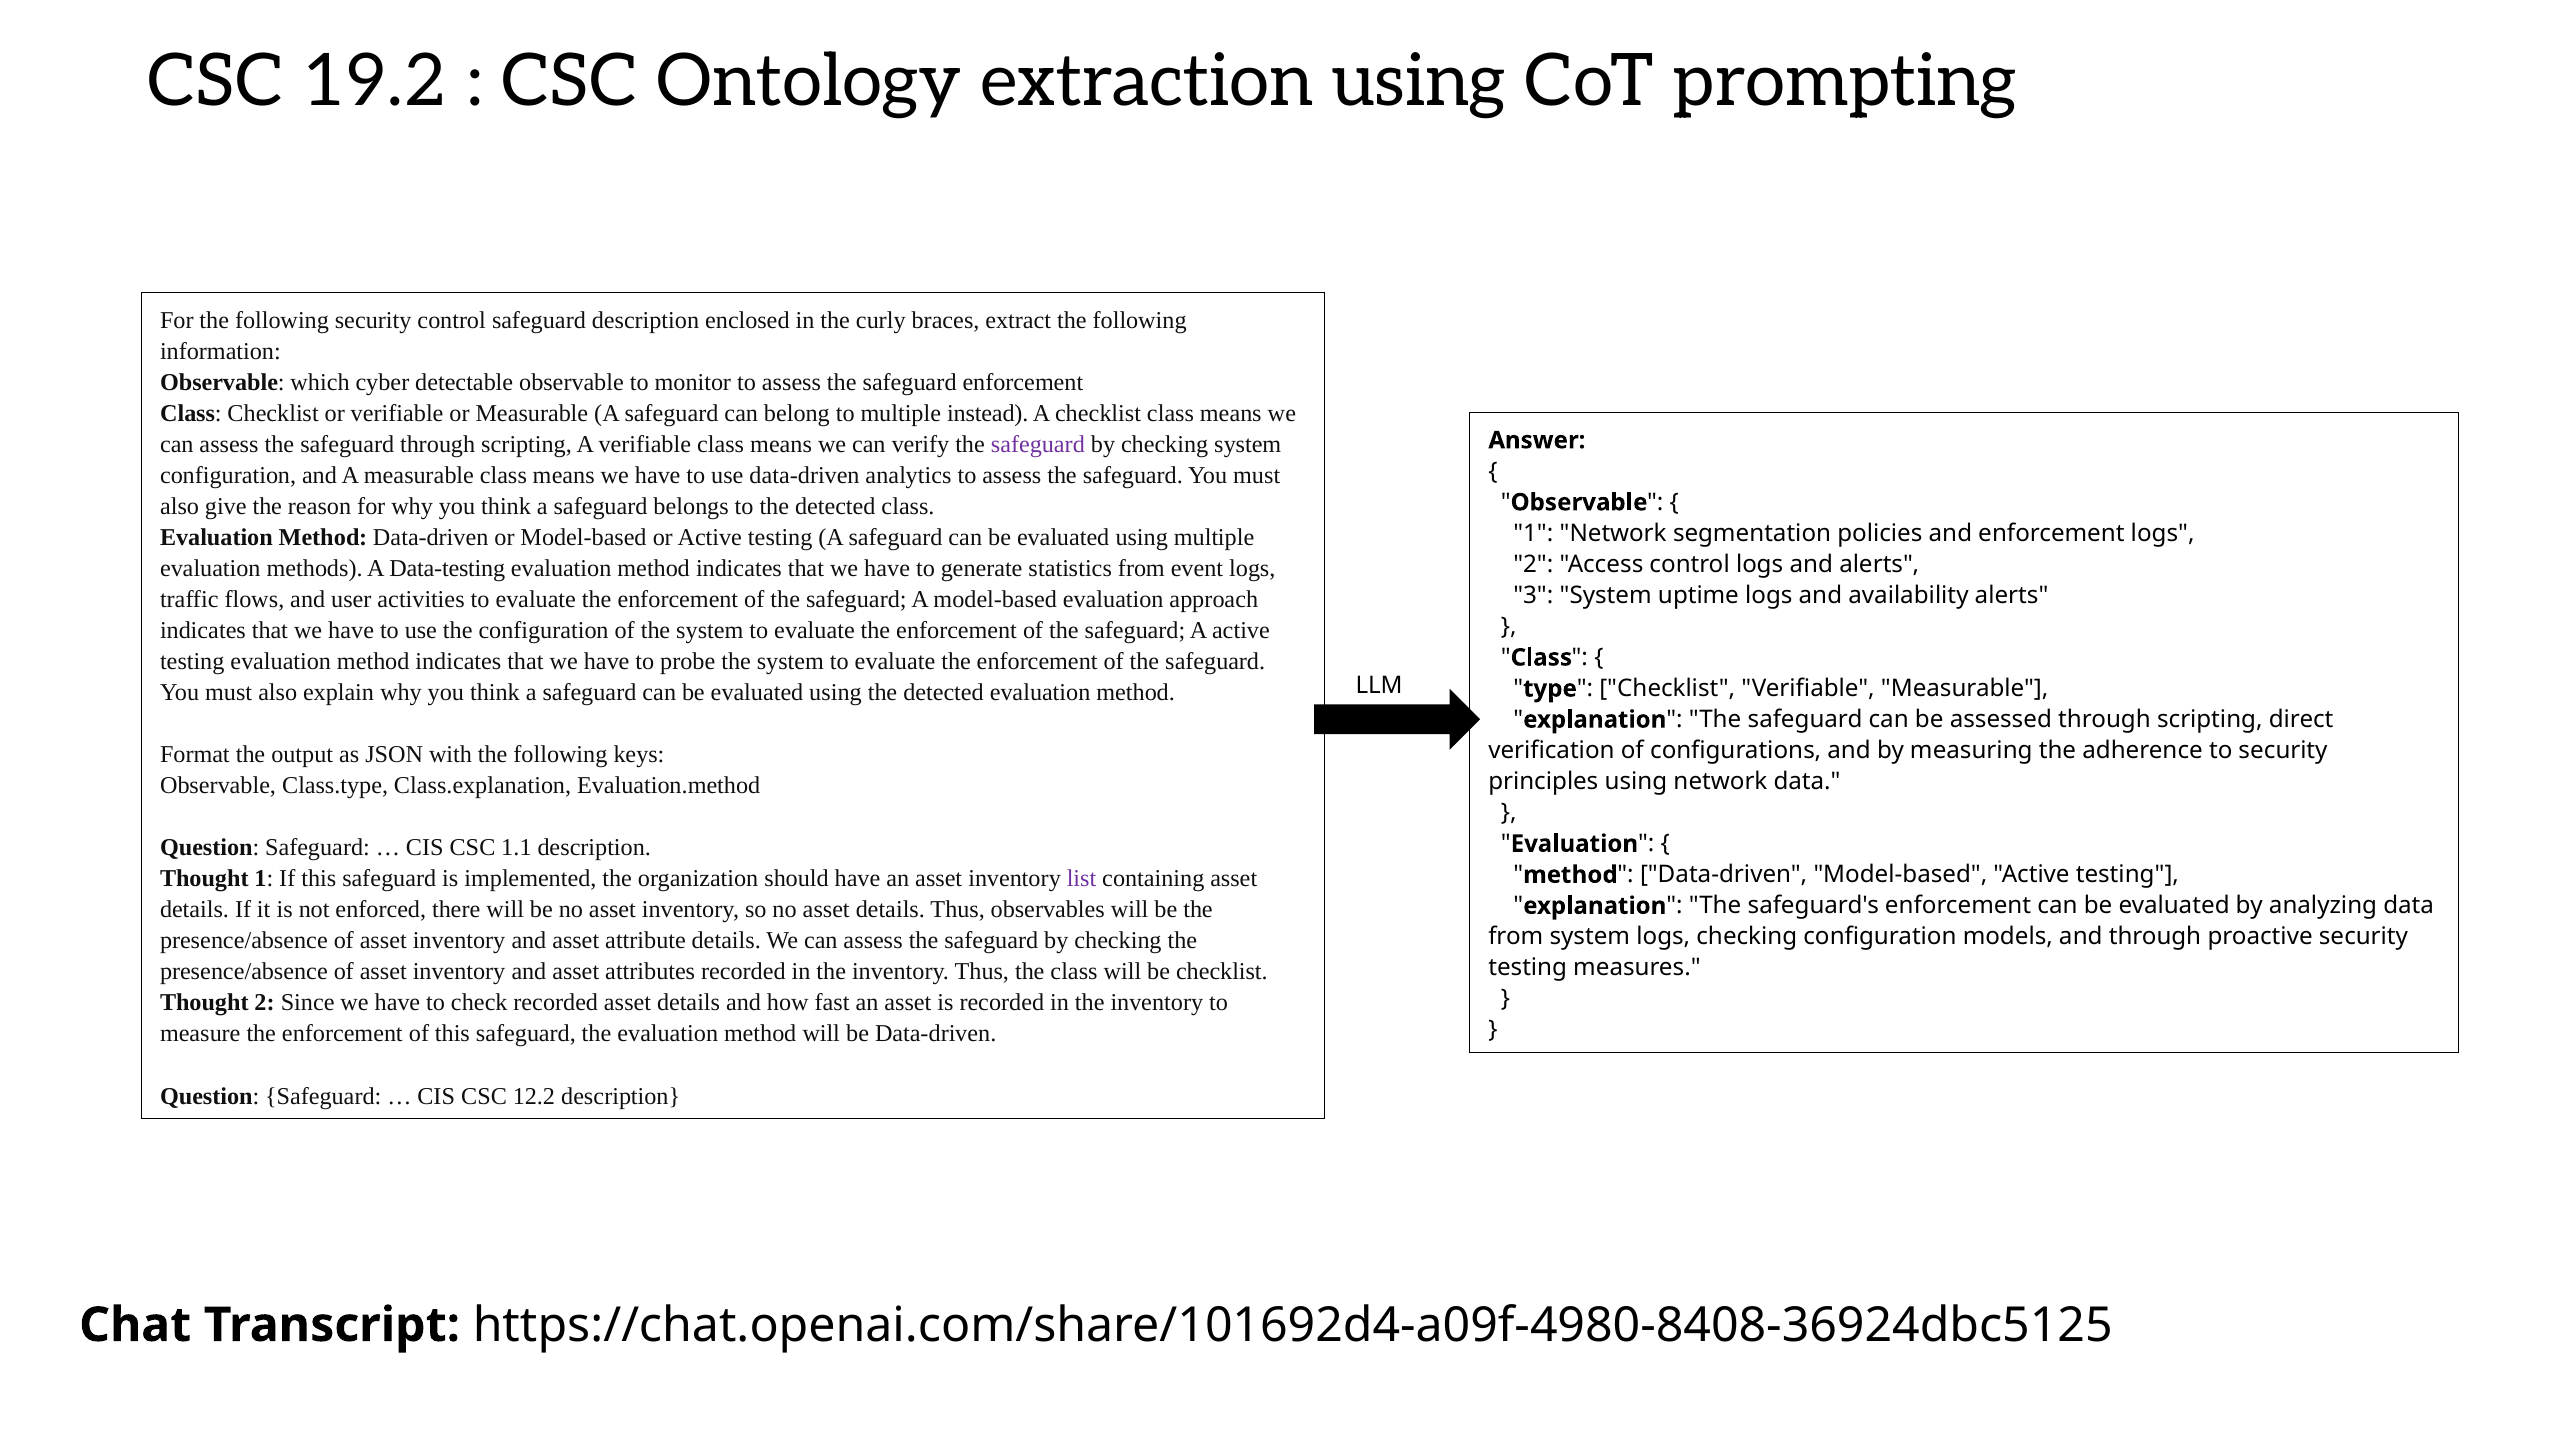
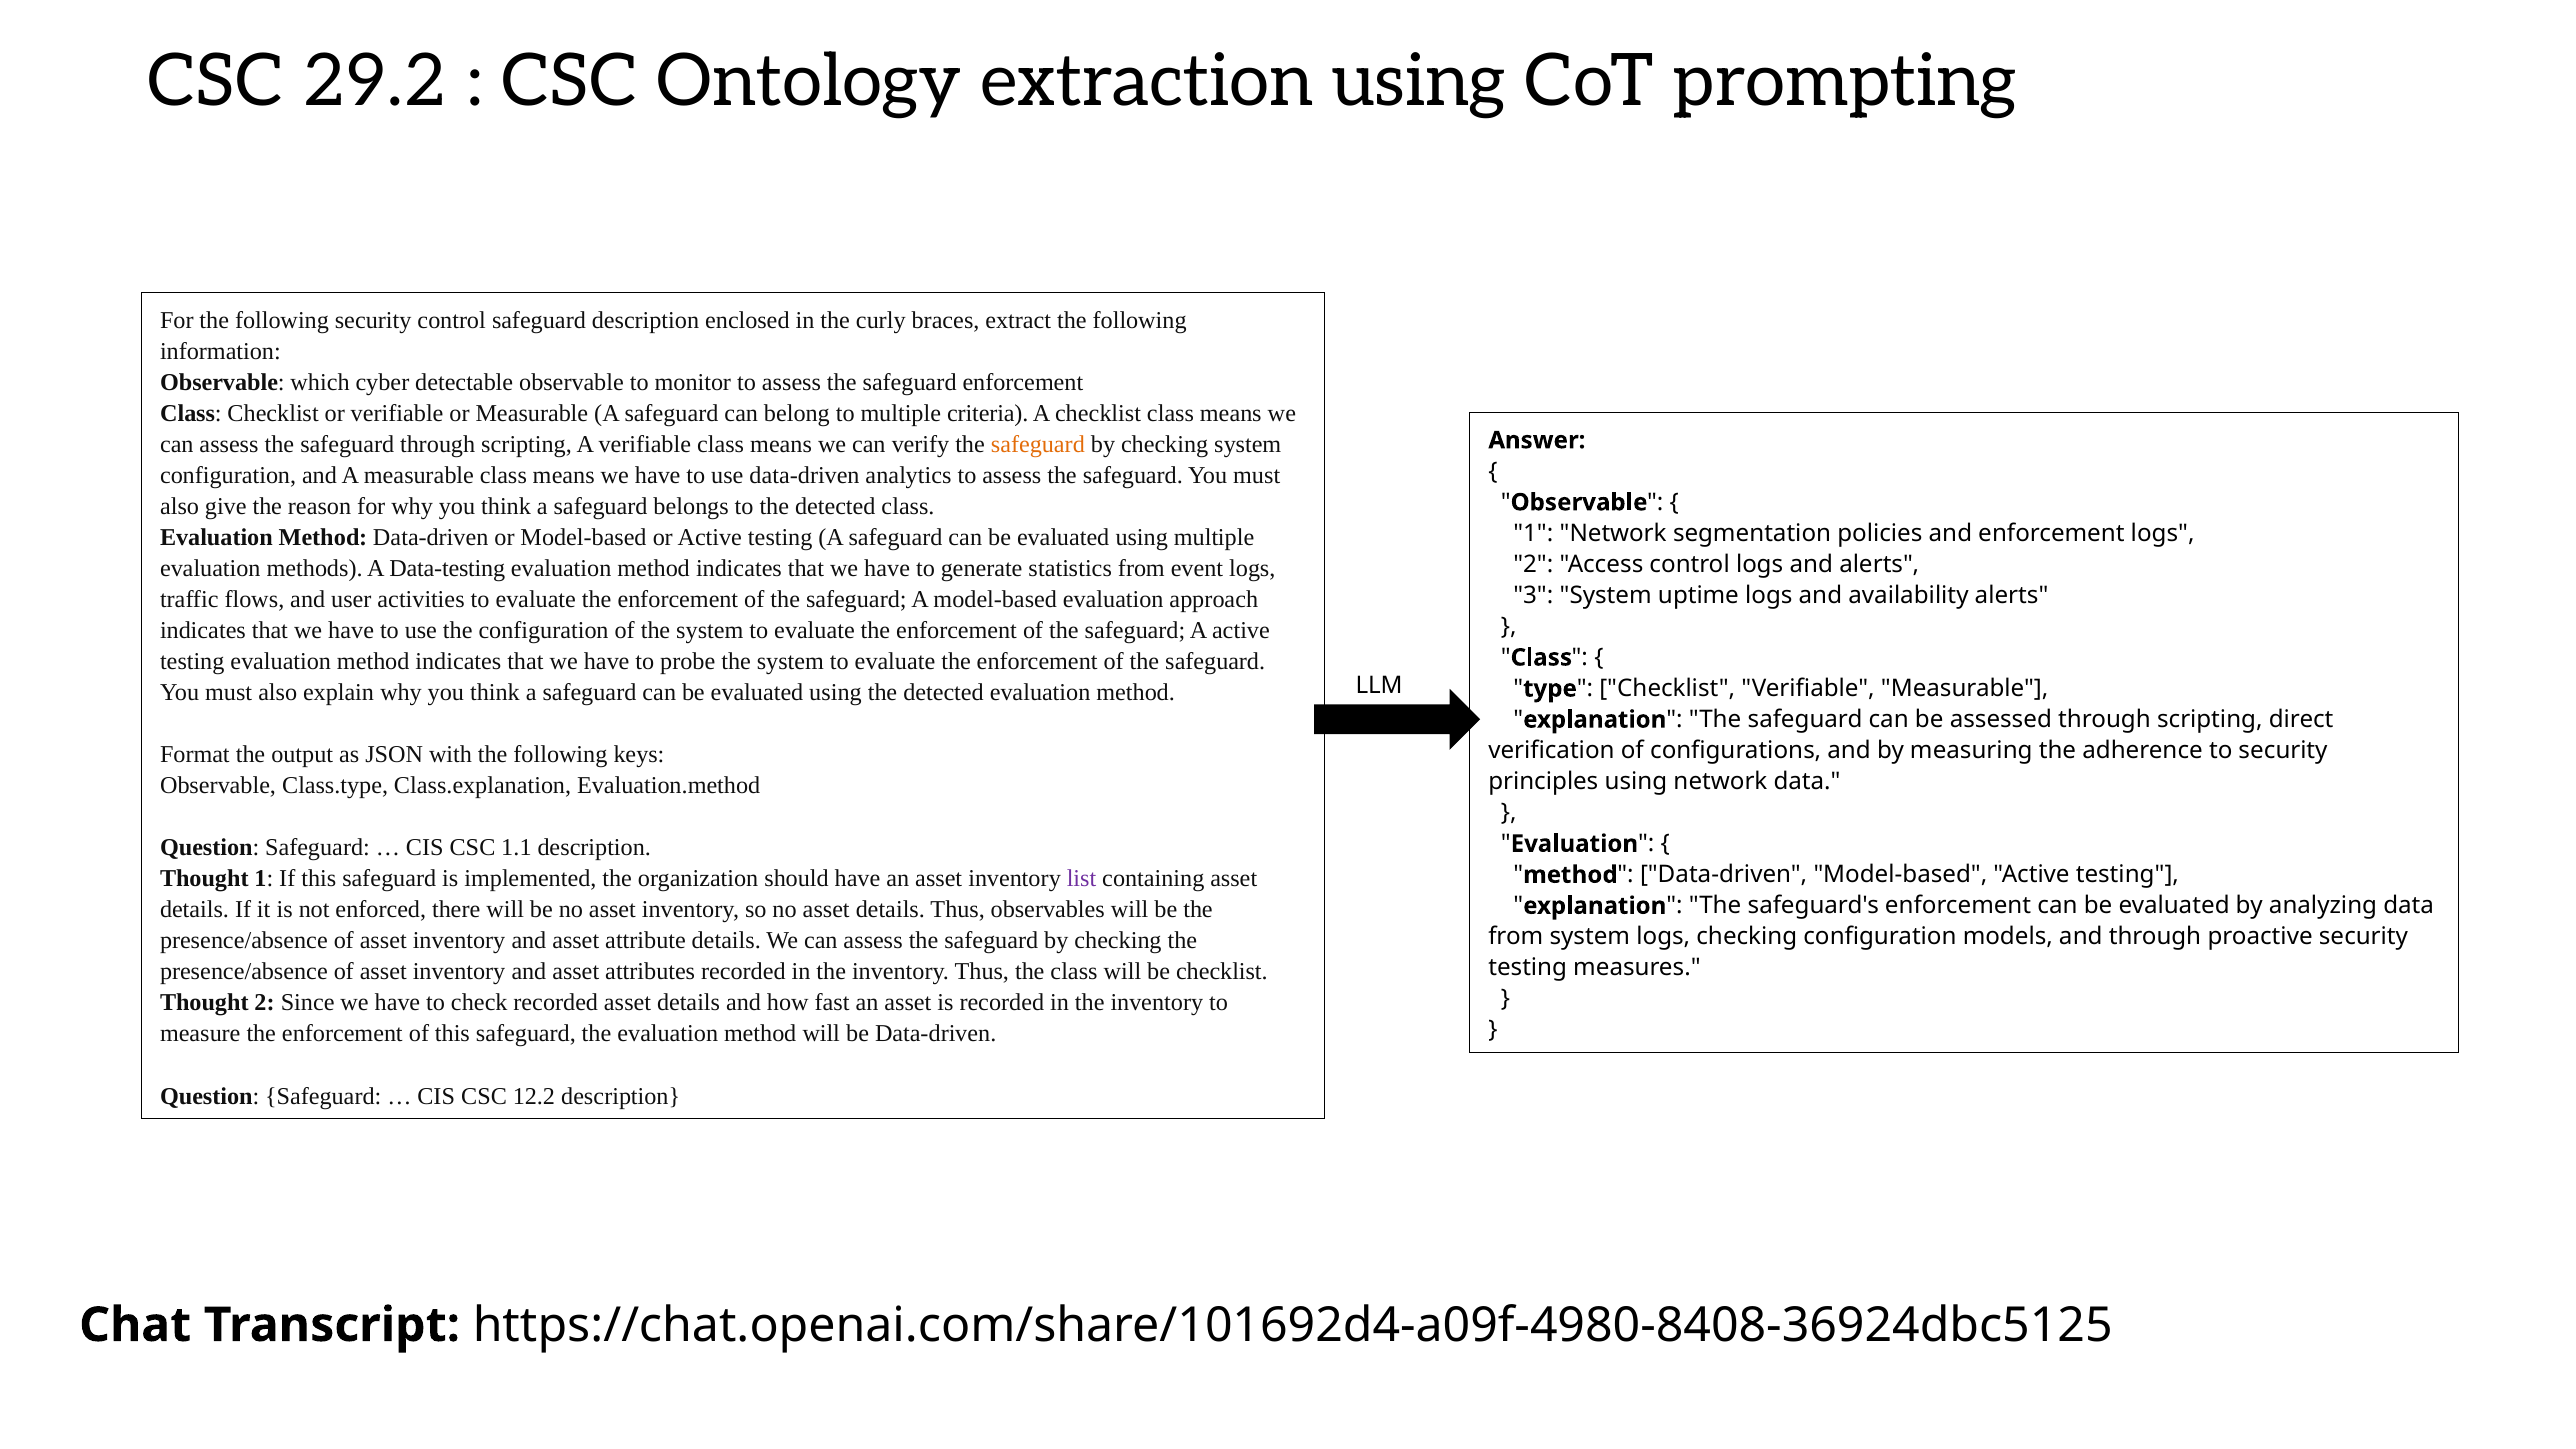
19.2: 19.2 -> 29.2
instead: instead -> criteria
safeguard at (1038, 444) colour: purple -> orange
